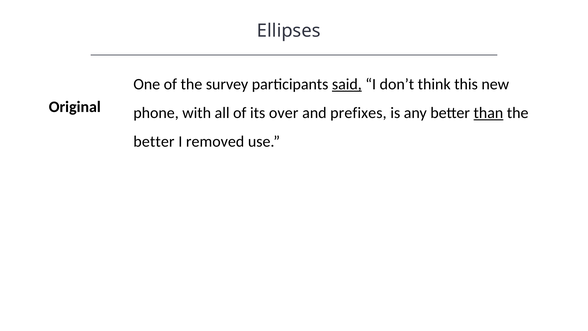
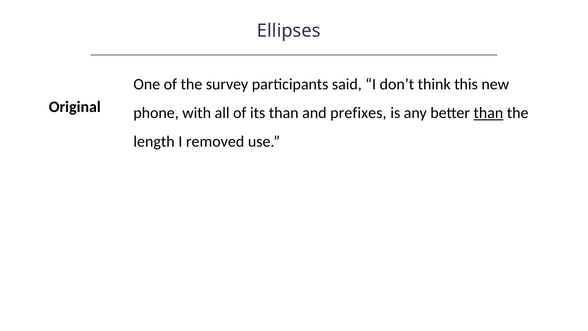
said underline: present -> none
its over: over -> than
better at (154, 142): better -> length
